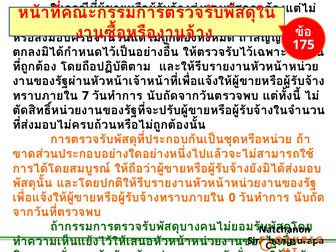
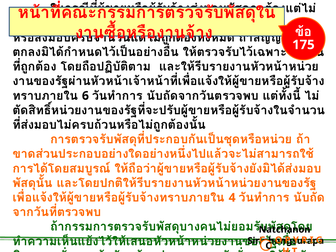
7: 7 -> 6
0: 0 -> 4
